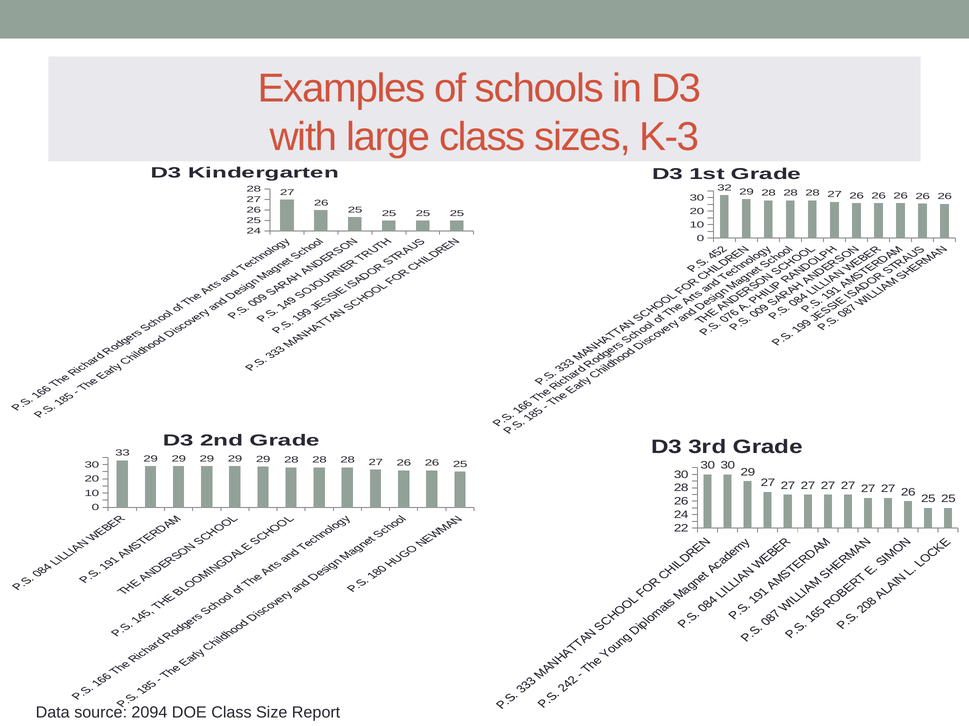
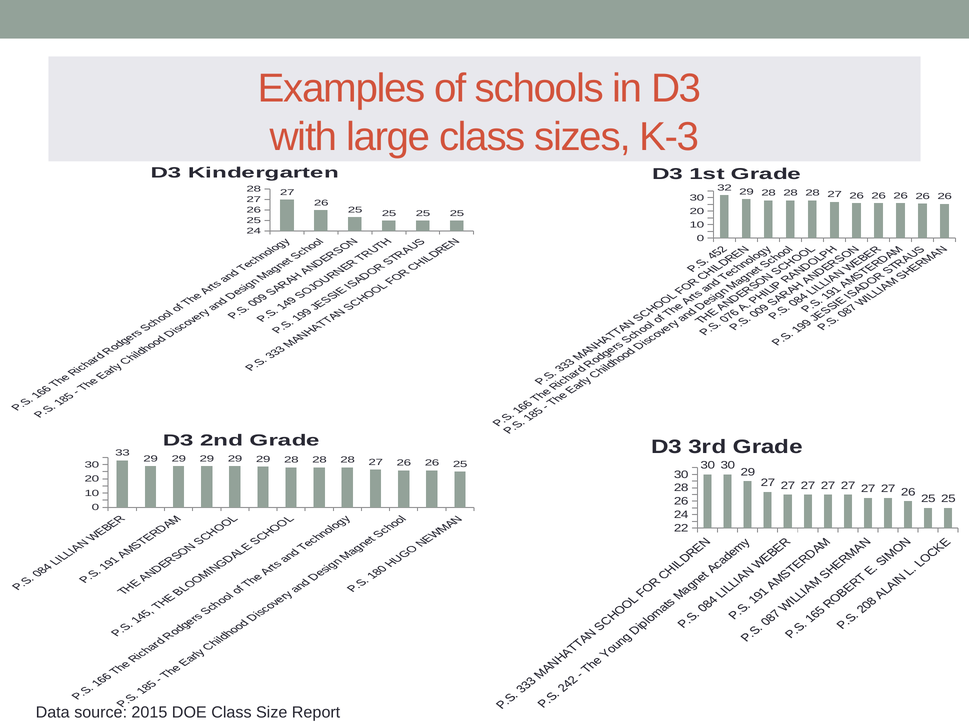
2094: 2094 -> 2015
